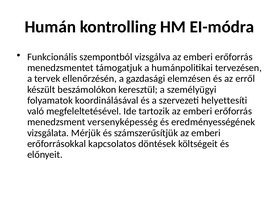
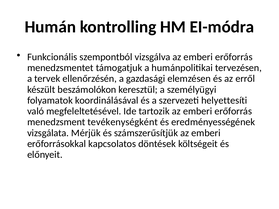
versenyképesség: versenyképesség -> tevékenységként
